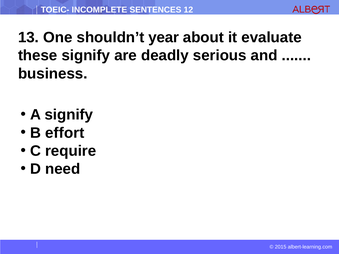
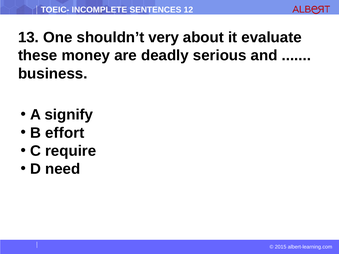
year: year -> very
these signify: signify -> money
